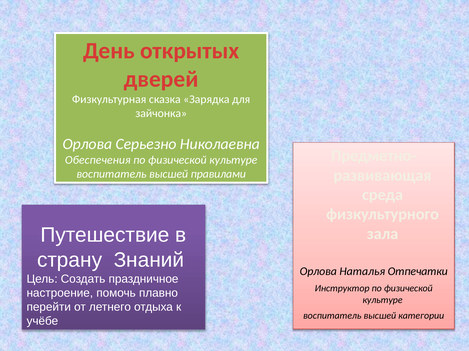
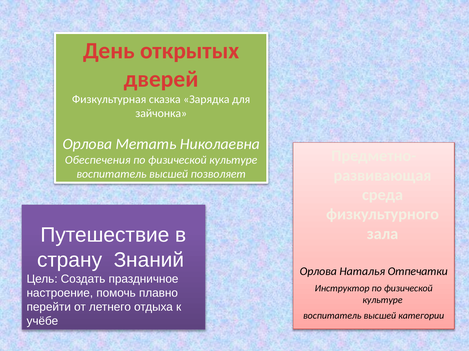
Серьезно: Серьезно -> Метать
правилами: правилами -> позволяет
